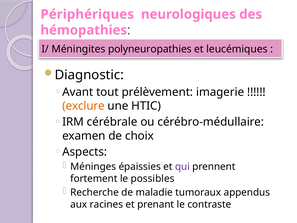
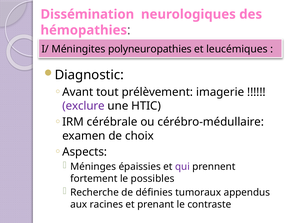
Périphériques: Périphériques -> Dissémination
exclure colour: orange -> purple
maladie: maladie -> définies
